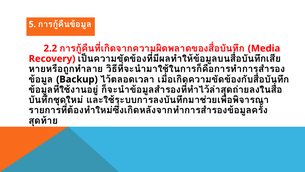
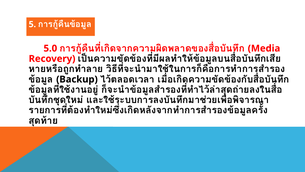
2.2: 2.2 -> 5.0
